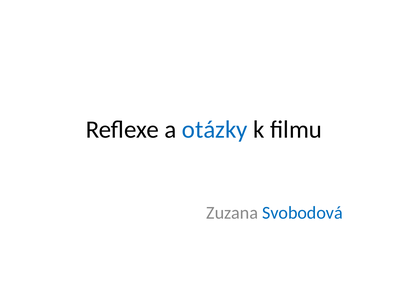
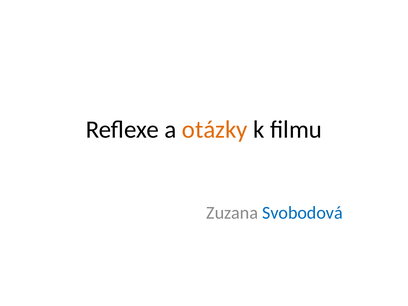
otázky colour: blue -> orange
